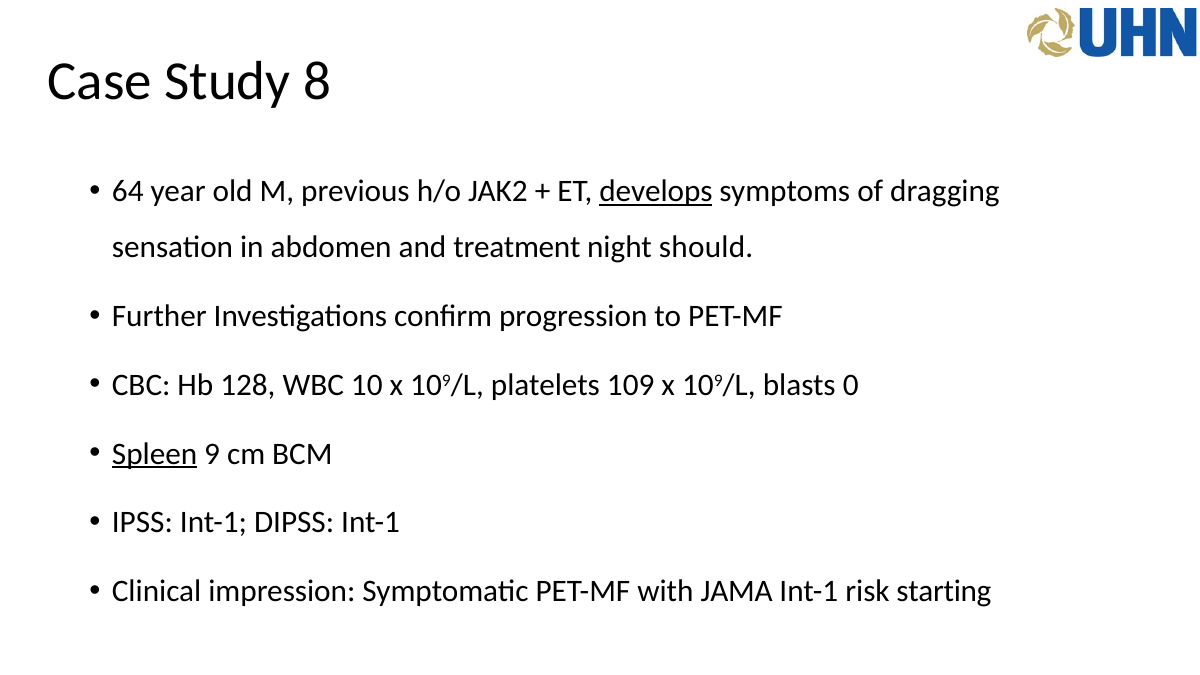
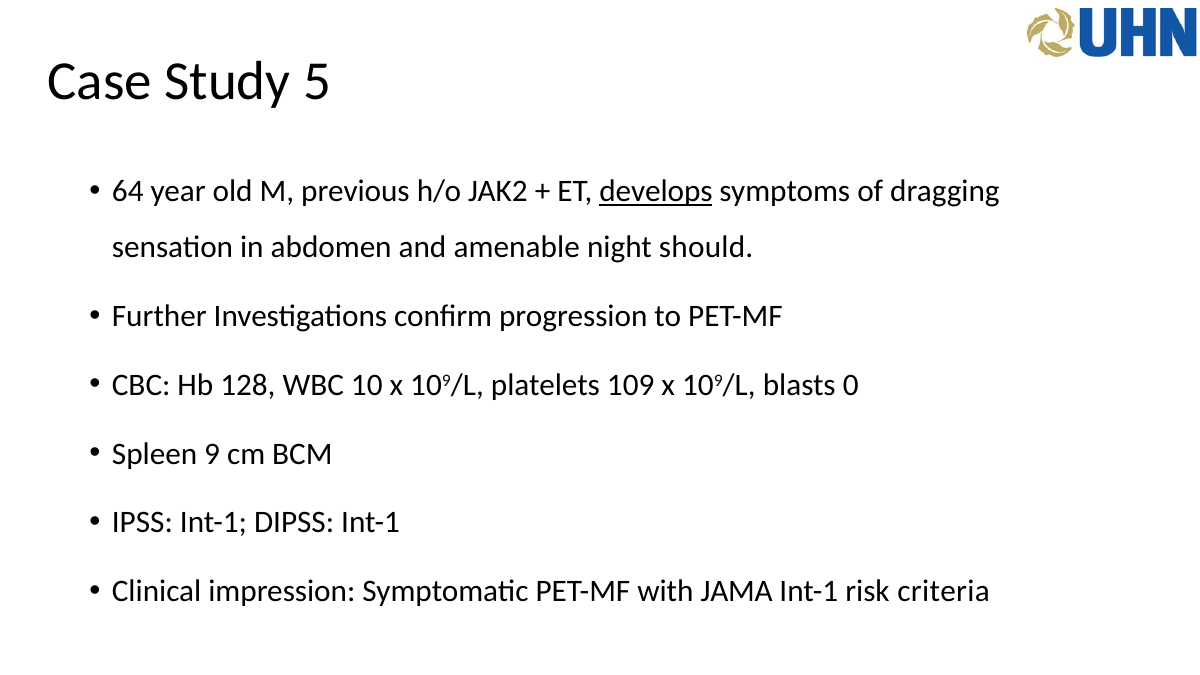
8: 8 -> 5
treatment: treatment -> amenable
Spleen underline: present -> none
starting: starting -> criteria
